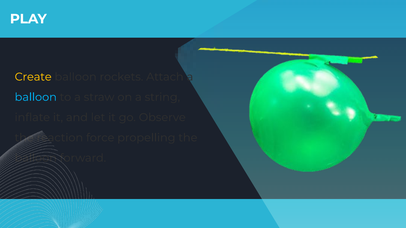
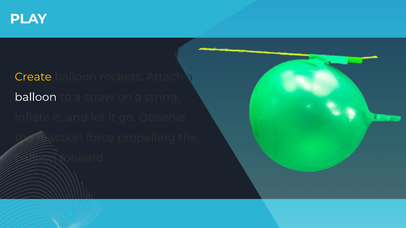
balloon at (36, 97) colour: light blue -> white
